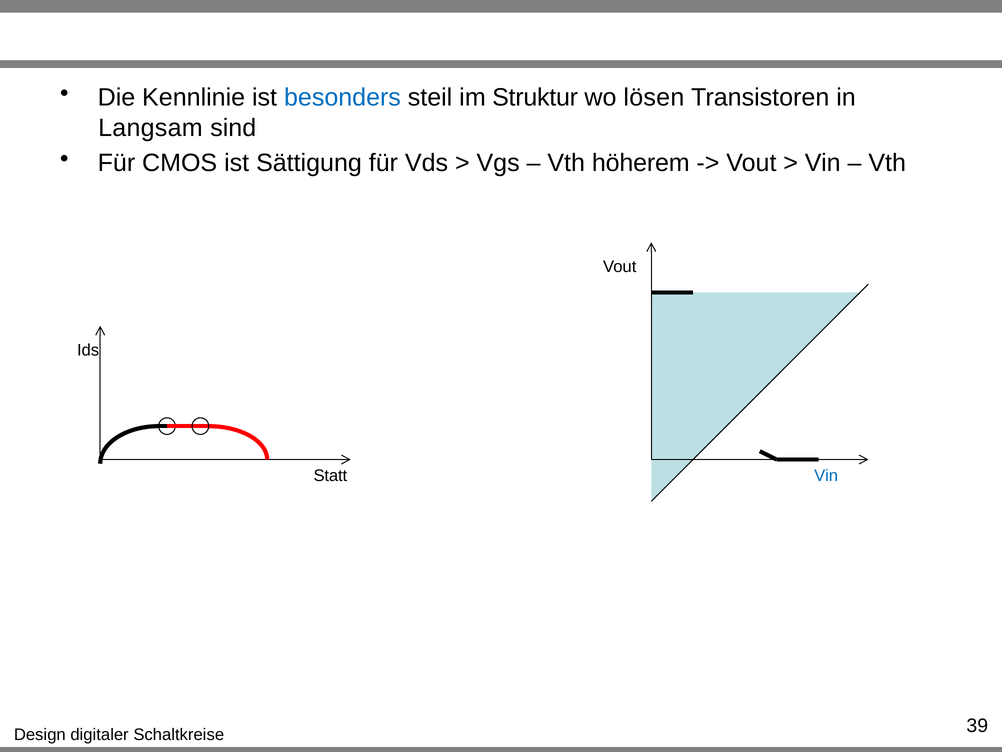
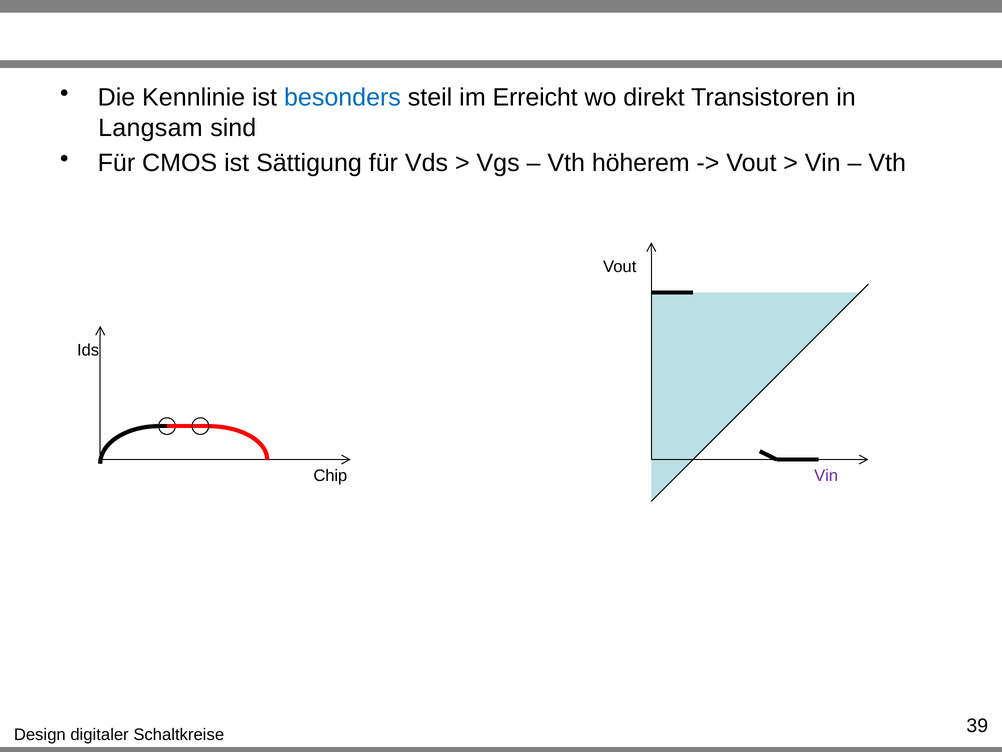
Struktur: Struktur -> Erreicht
lösen: lösen -> direkt
Statt: Statt -> Chip
Vin at (826, 475) colour: blue -> purple
